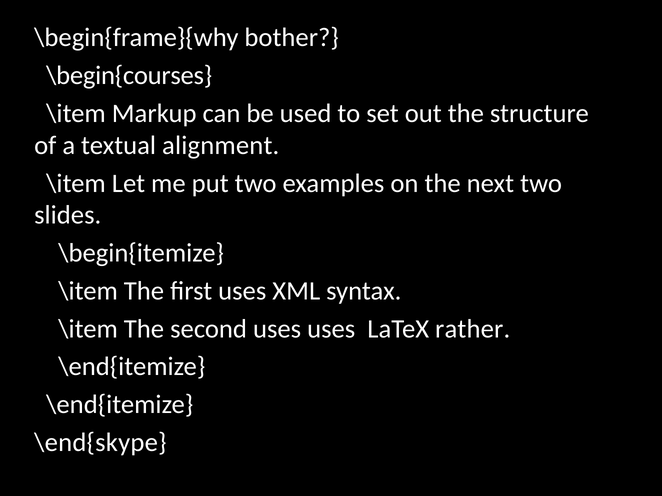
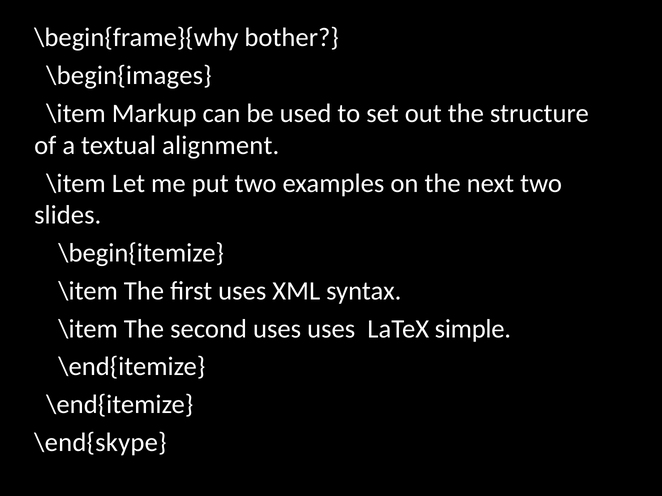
\begin{courses: \begin{courses -> \begin{images
rather: rather -> simple
